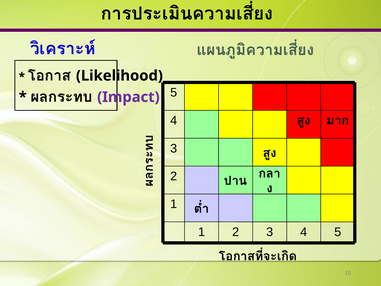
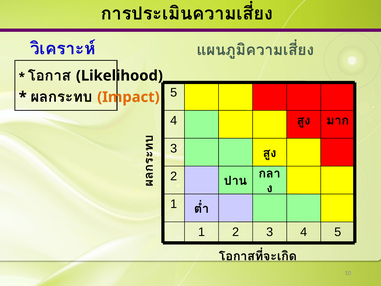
Impact colour: purple -> orange
